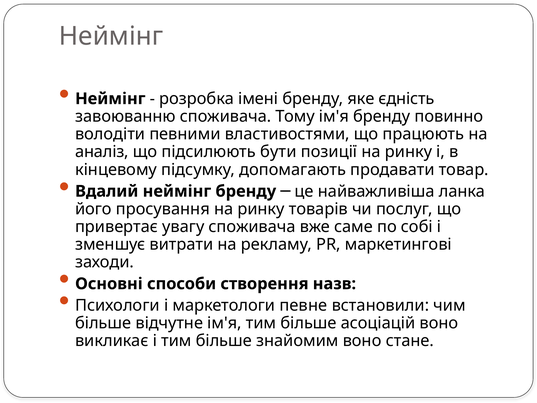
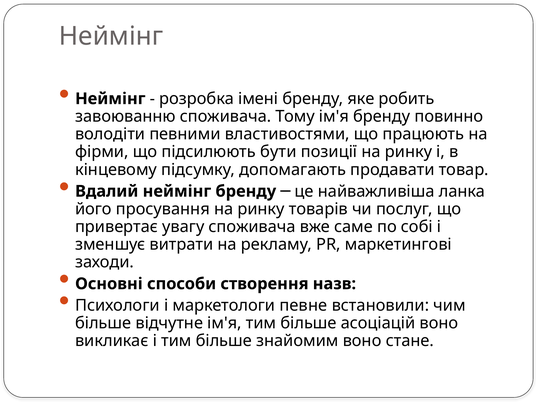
єдність: єдність -> робить
аналіз: аналіз -> фірми
